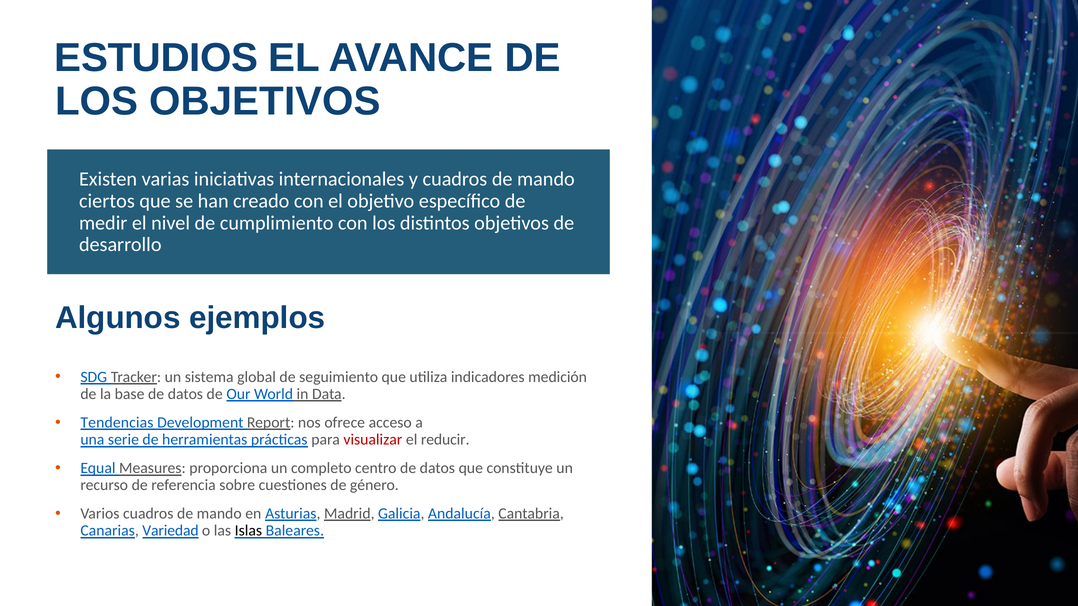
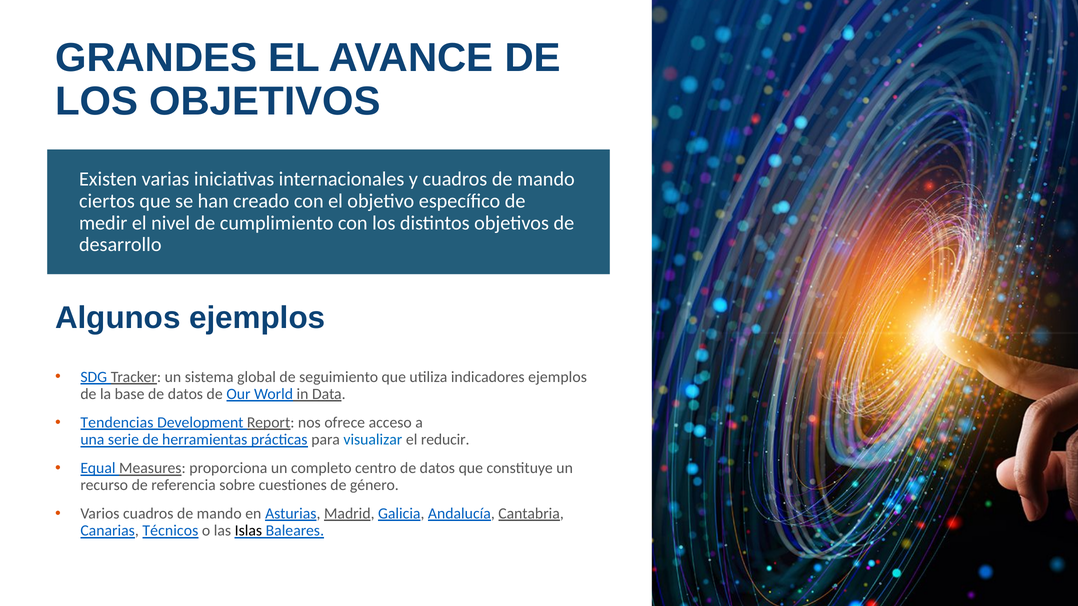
ESTUDIOS: ESTUDIOS -> GRANDES
indicadores medición: medición -> ejemplos
visualizar colour: red -> blue
Variedad: Variedad -> Técnicos
